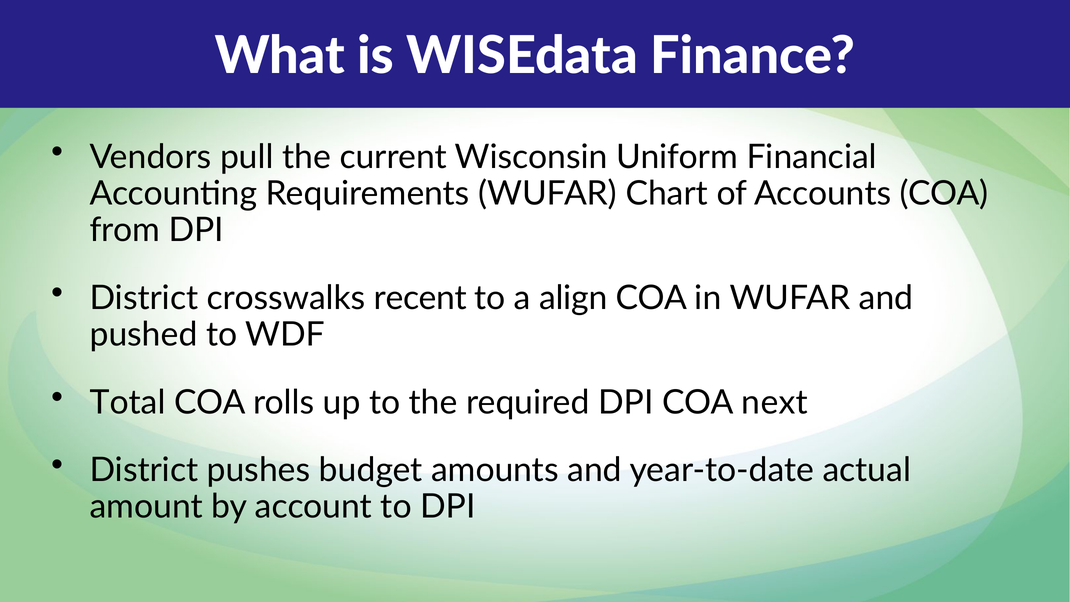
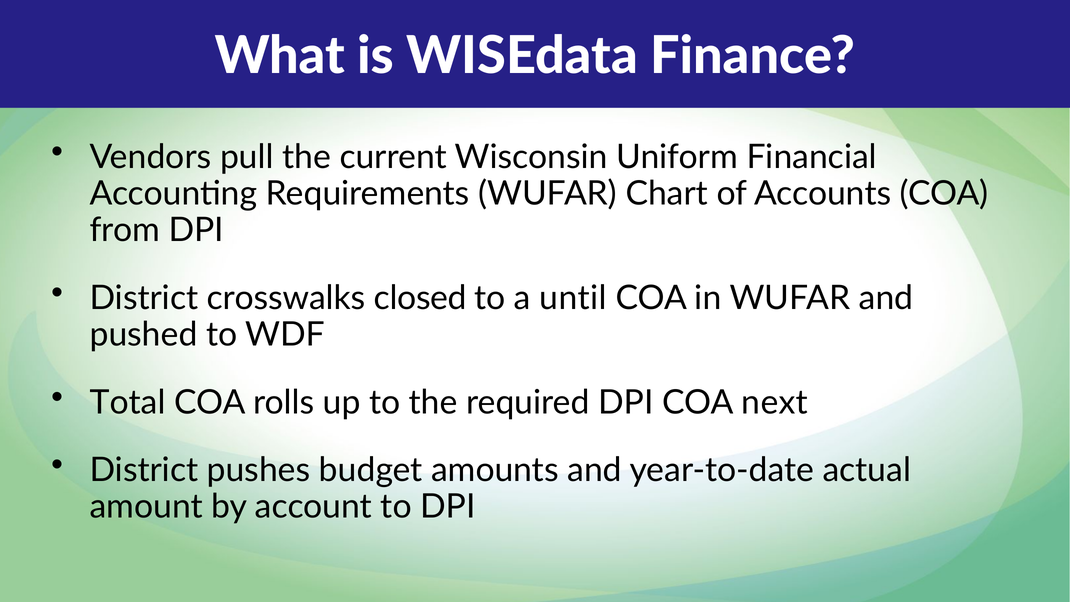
recent: recent -> closed
align: align -> until
